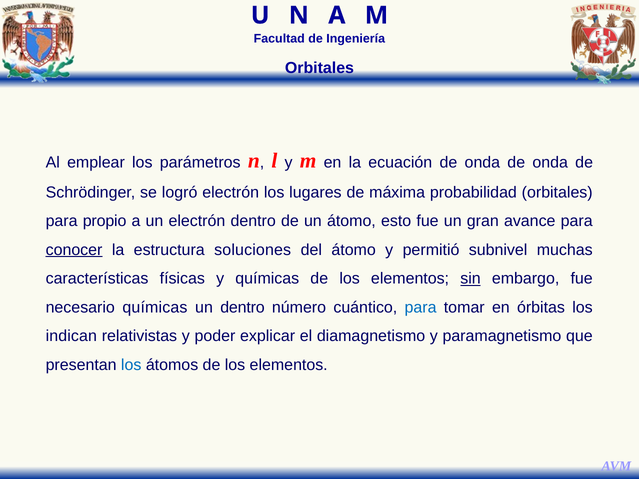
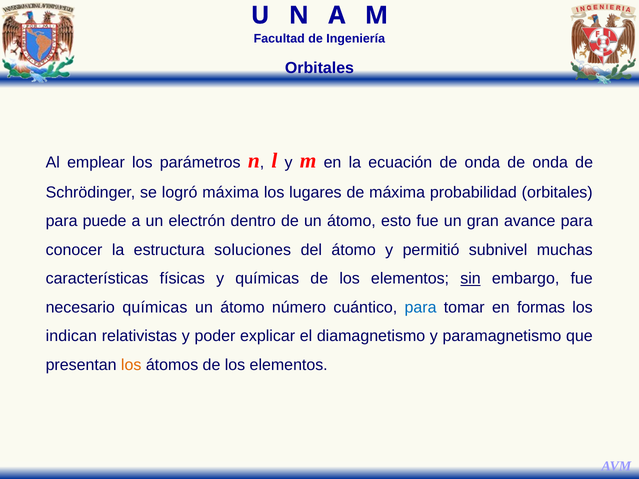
logró electrón: electrón -> máxima
propio: propio -> puede
conocer underline: present -> none
dentro at (243, 307): dentro -> átomo
órbitas: órbitas -> formas
los at (131, 365) colour: blue -> orange
